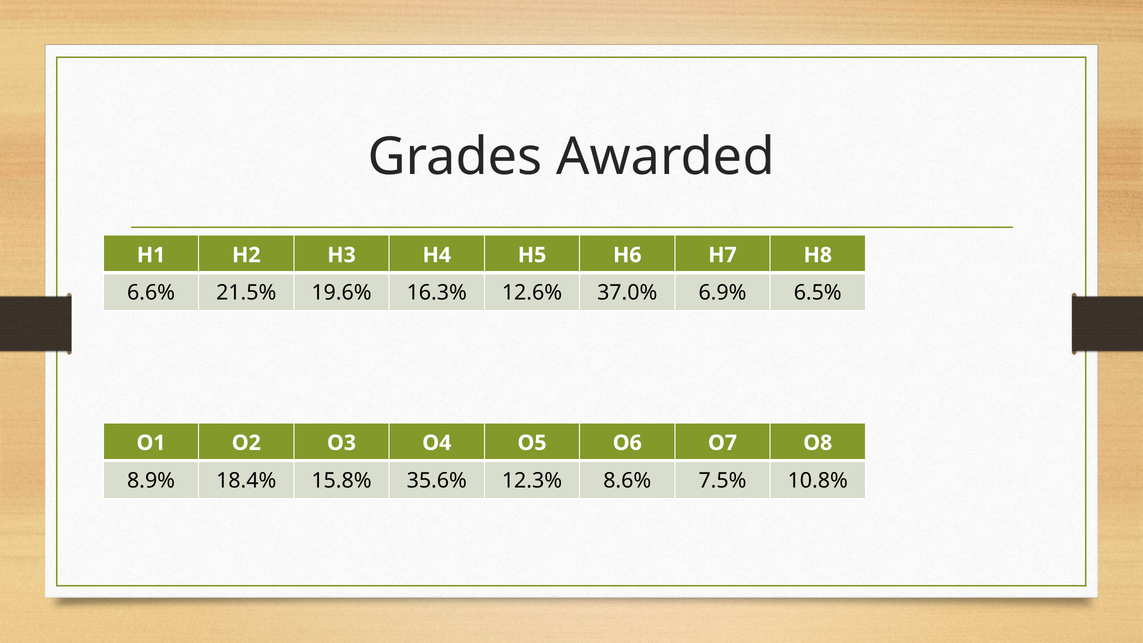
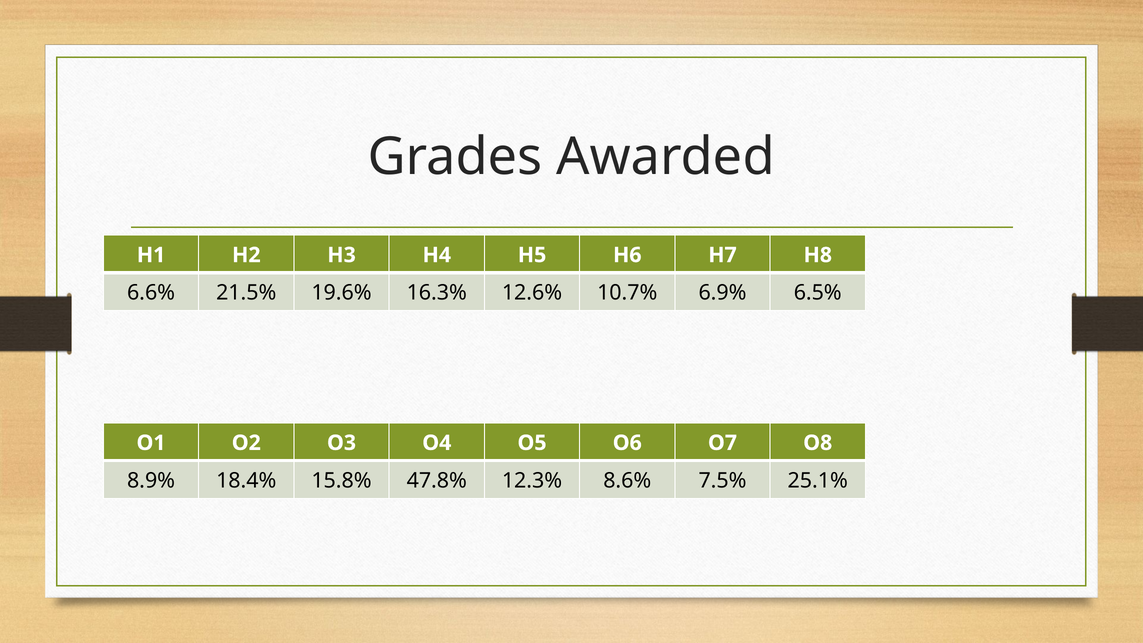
37.0%: 37.0% -> 10.7%
35.6%: 35.6% -> 47.8%
10.8%: 10.8% -> 25.1%
